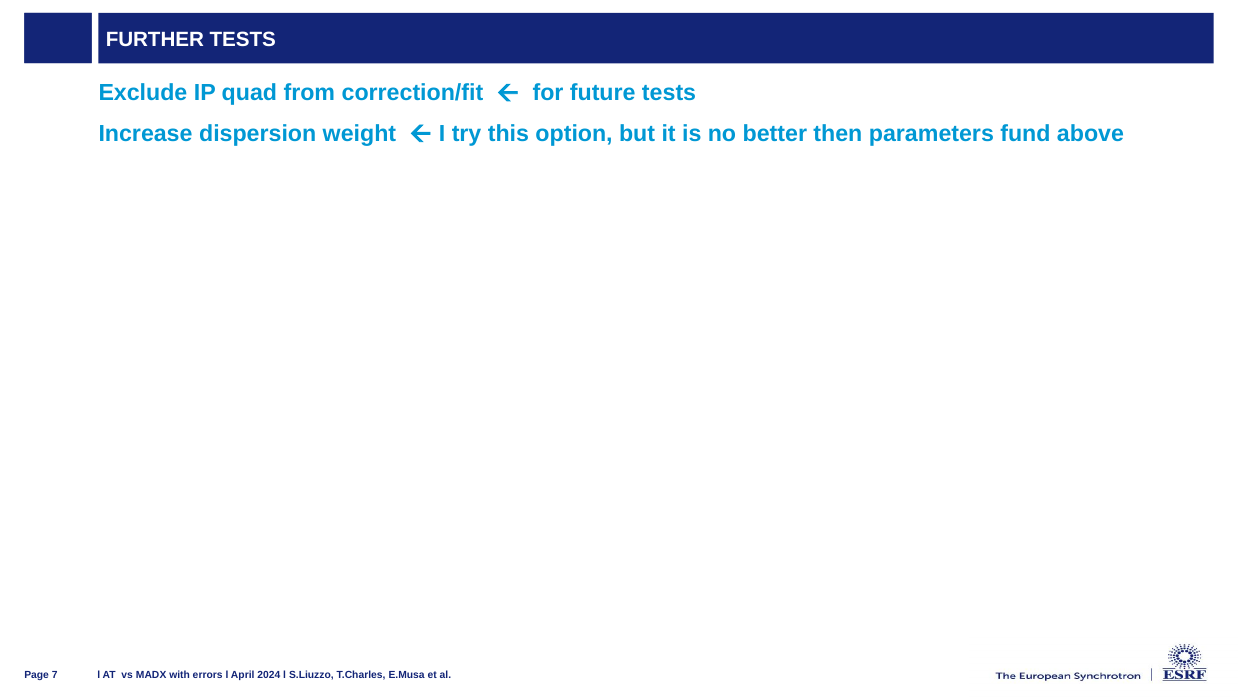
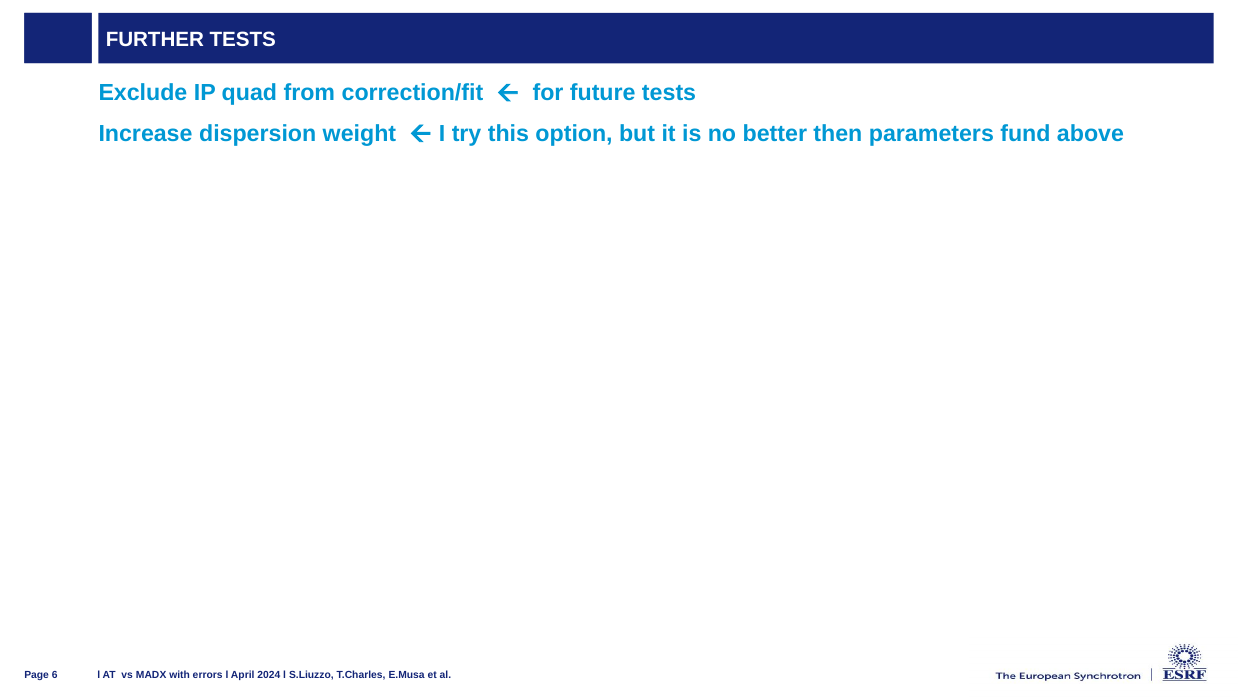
7: 7 -> 6
